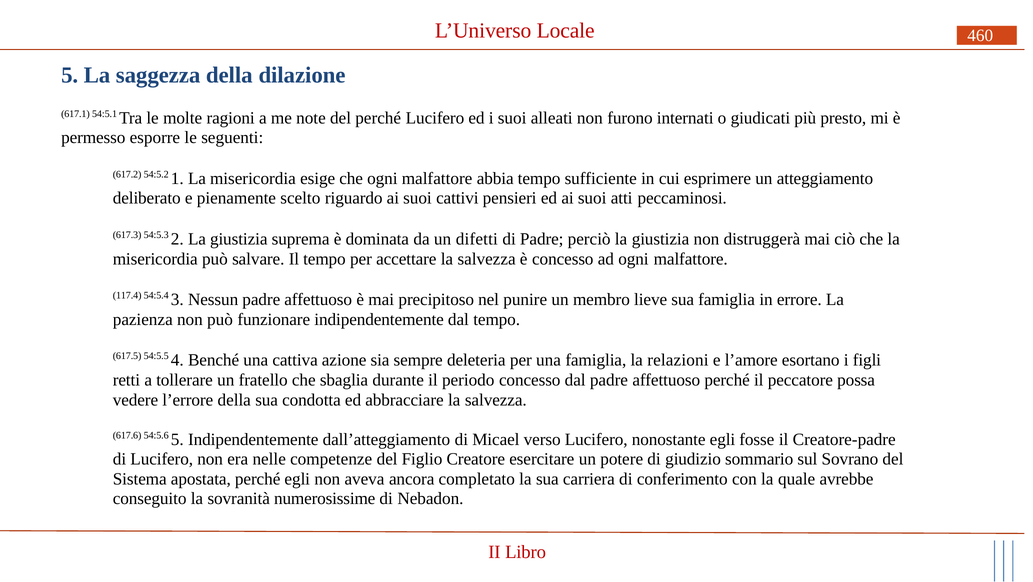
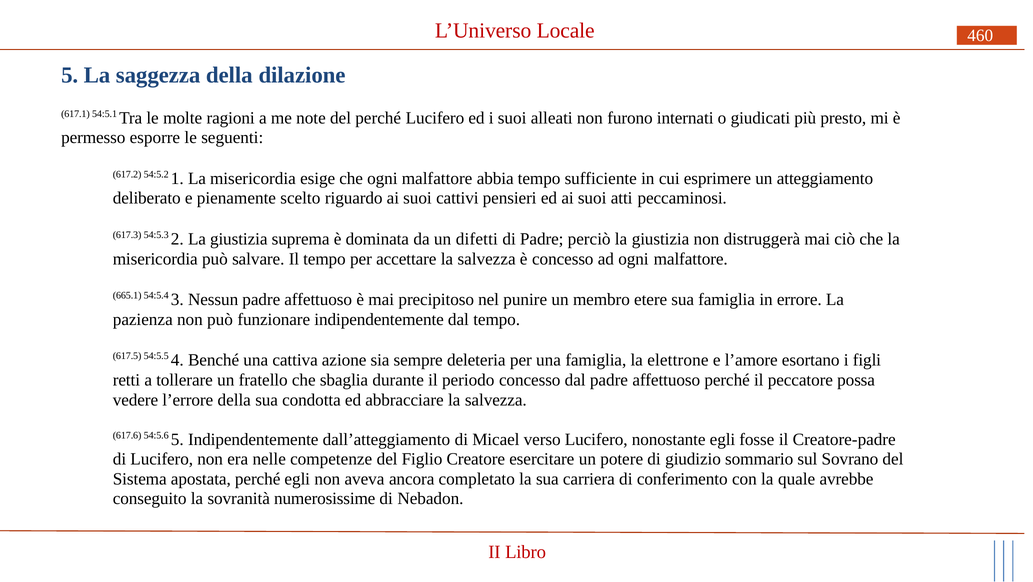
117.4: 117.4 -> 665.1
lieve: lieve -> etere
relazioni: relazioni -> elettrone
